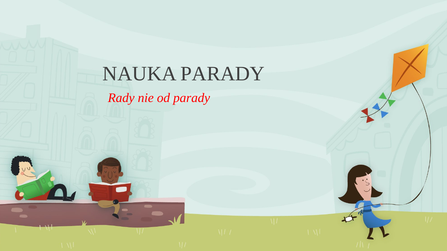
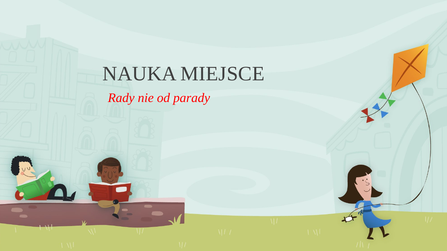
NAUKA PARADY: PARADY -> MIEJSCE
